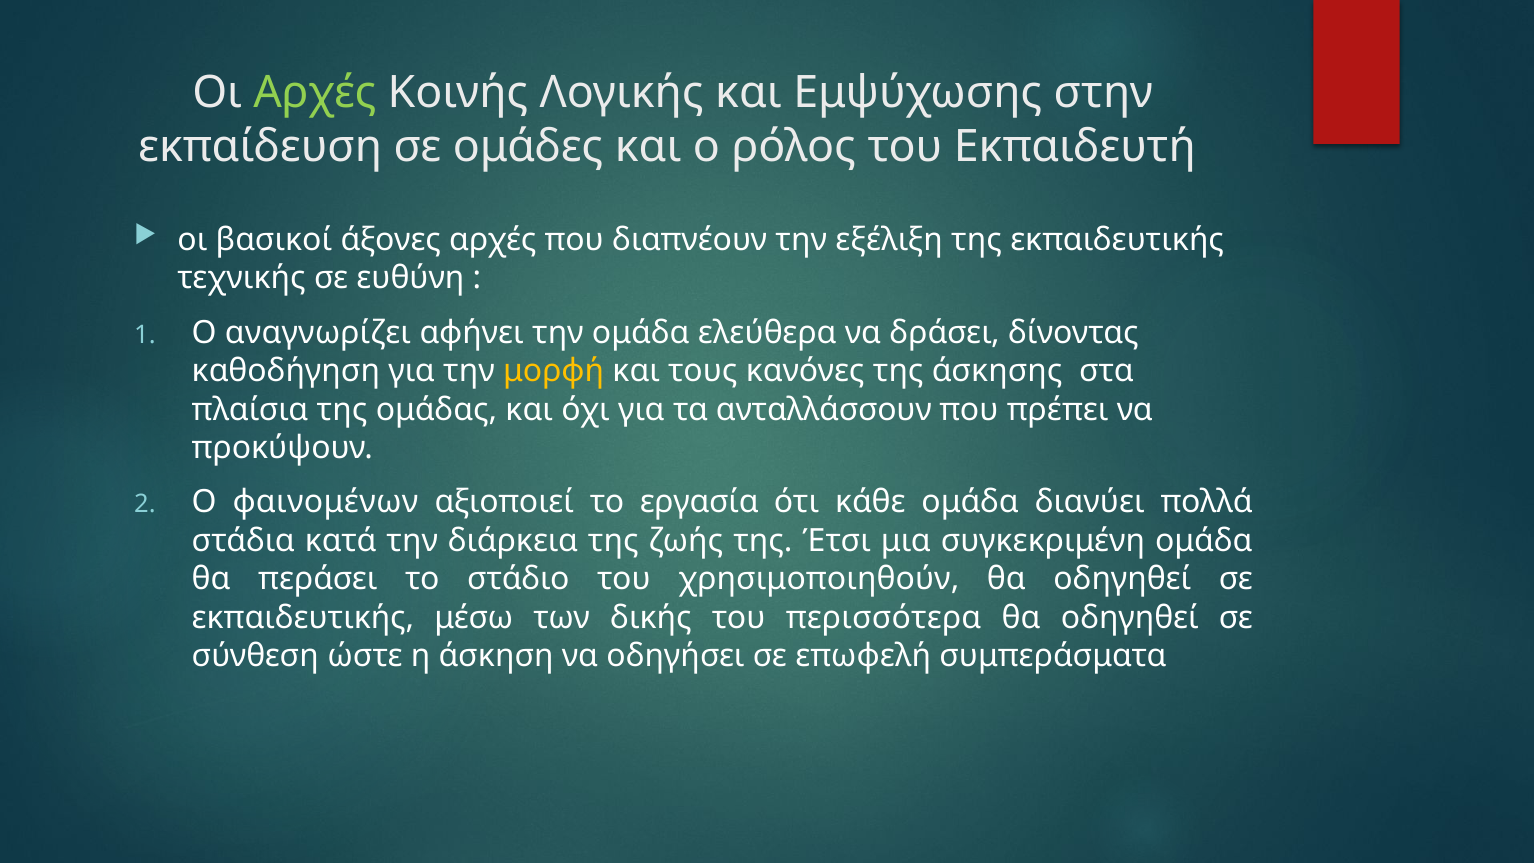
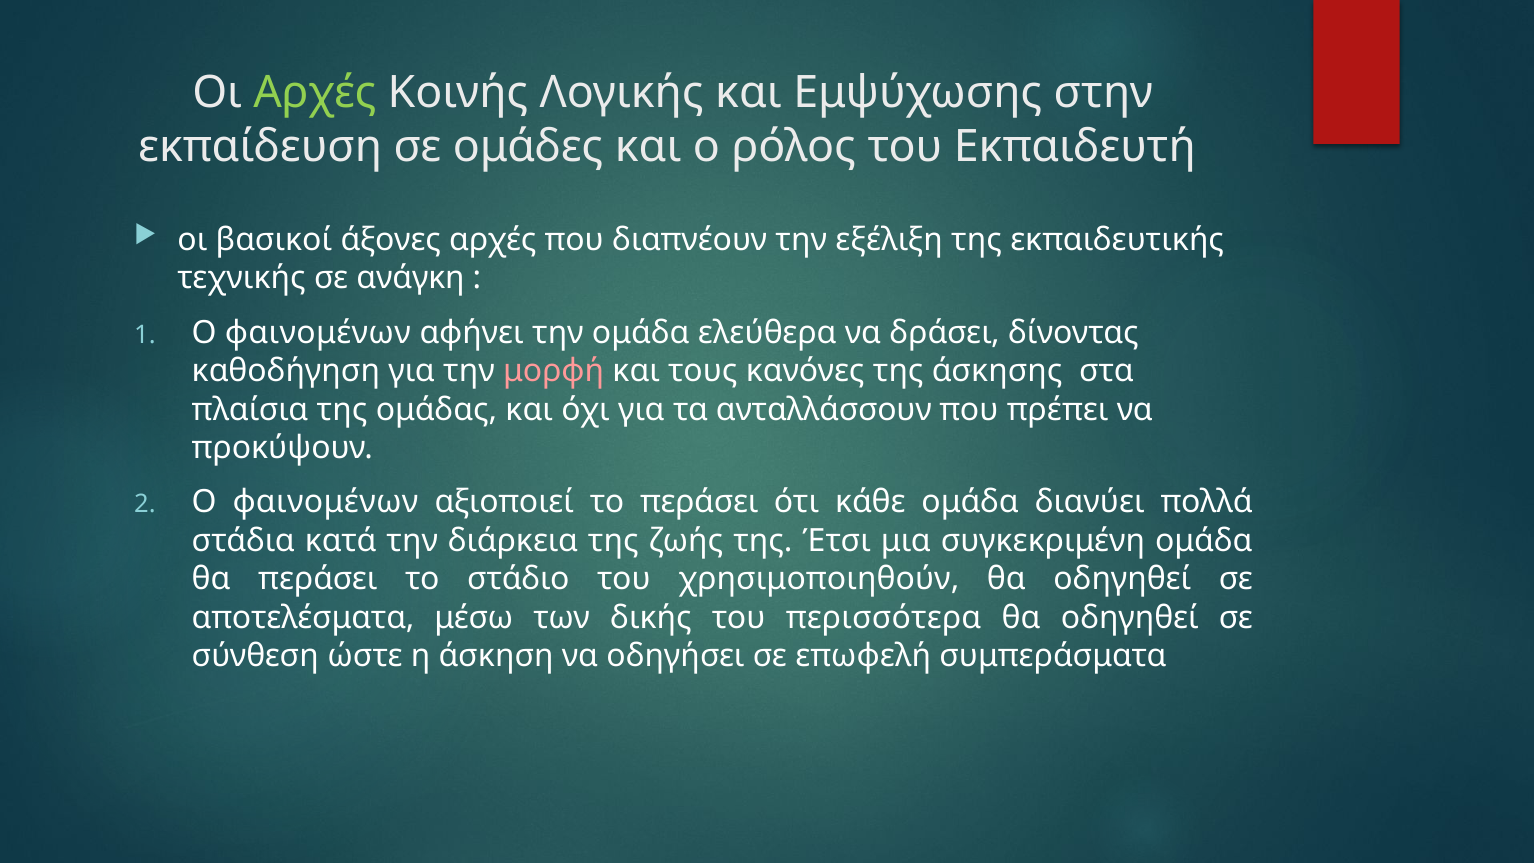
ευθύνη: ευθύνη -> ανάγκη
αναγνωρίζει at (318, 333): αναγνωρίζει -> φαινομένων
μορφή colour: yellow -> pink
το εργασία: εργασία -> περάσει
εκπαιδευτικής at (303, 617): εκπαιδευτικής -> αποτελέσματα
